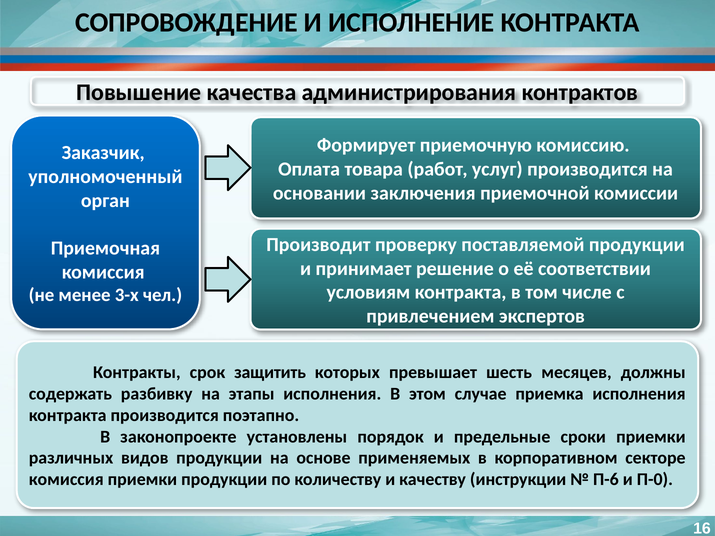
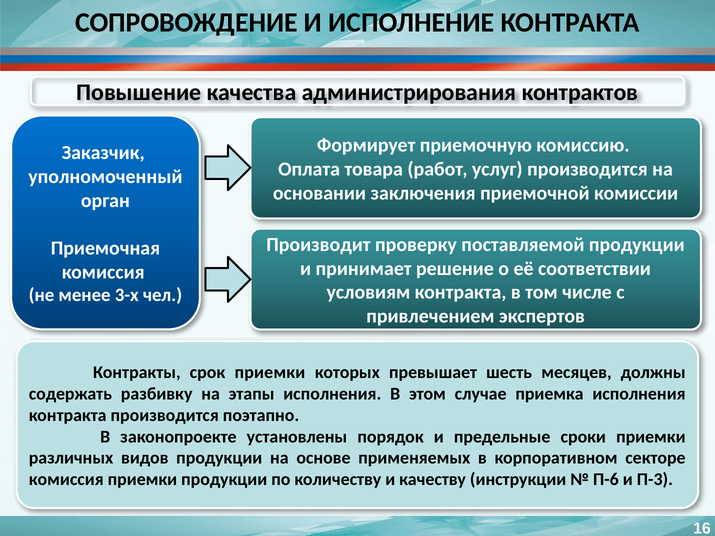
срок защитить: защитить -> приемки
П-0: П-0 -> П-3
